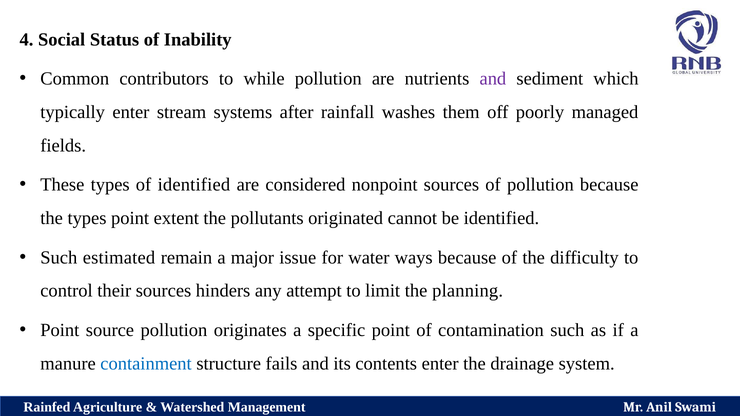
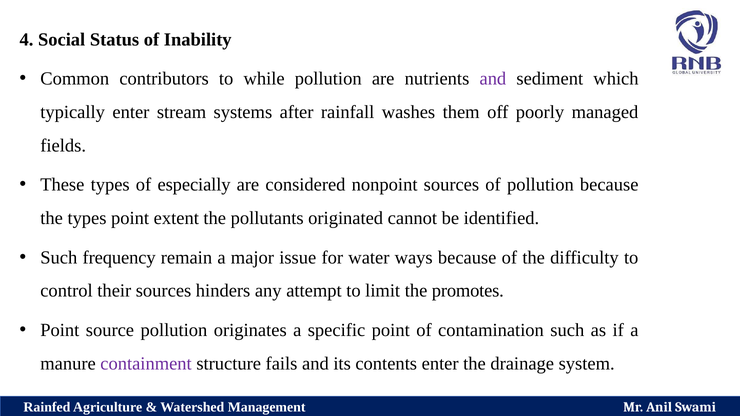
of identified: identified -> especially
estimated: estimated -> frequency
planning: planning -> promotes
containment colour: blue -> purple
